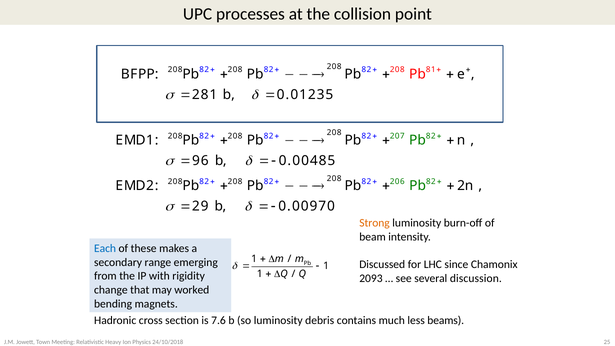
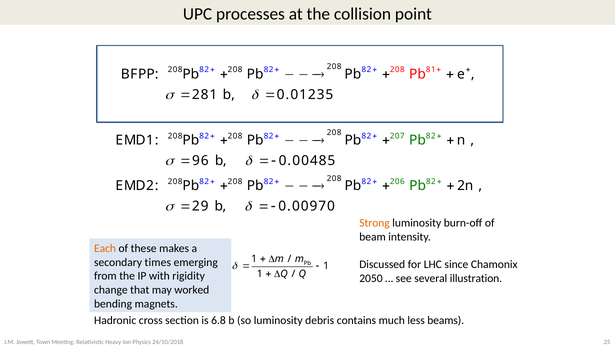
Each colour: blue -> orange
range: range -> times
2093: 2093 -> 2050
discussion: discussion -> illustration
7.6: 7.6 -> 6.8
